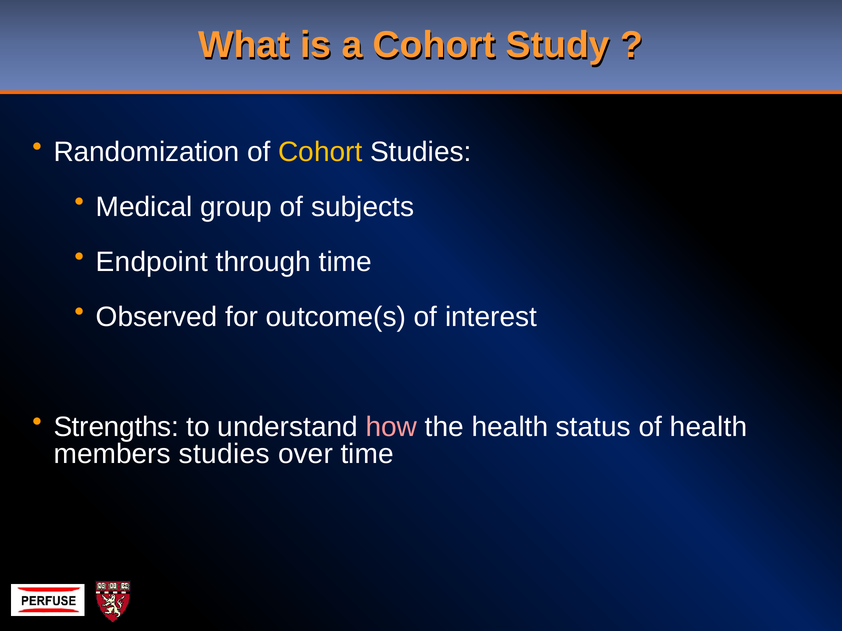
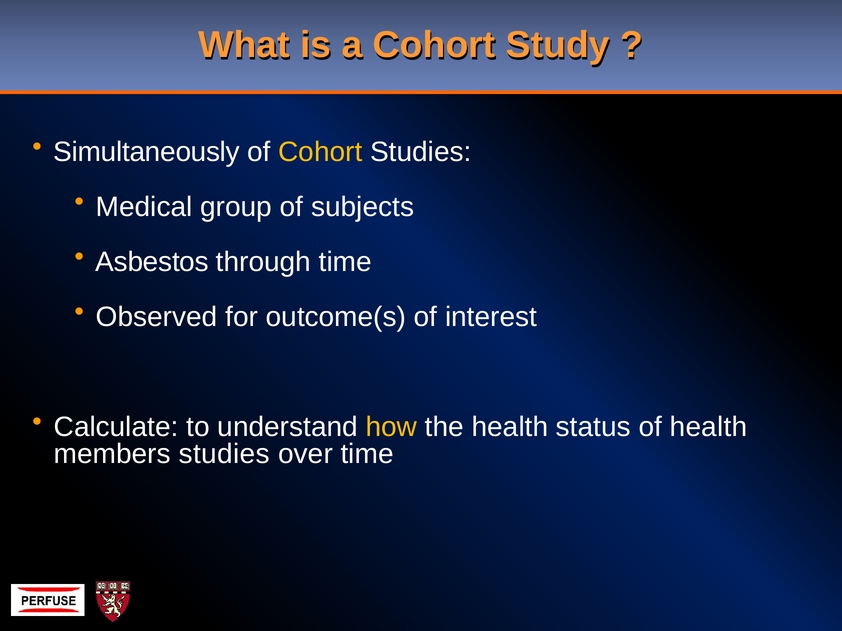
Randomization: Randomization -> Simultaneously
Endpoint: Endpoint -> Asbestos
Strengths: Strengths -> Calculate
how colour: pink -> yellow
